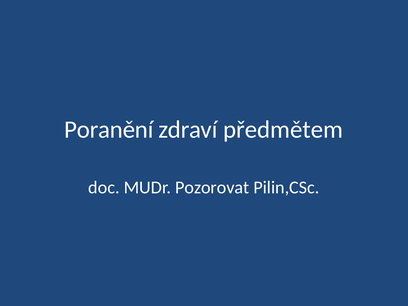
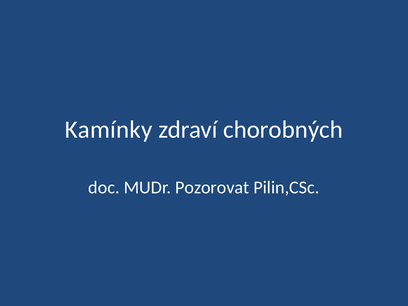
Poranění: Poranění -> Kamínky
předmětem: předmětem -> chorobných
